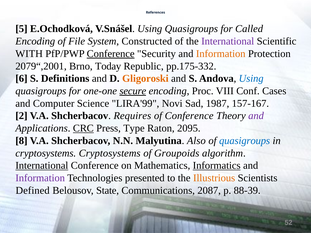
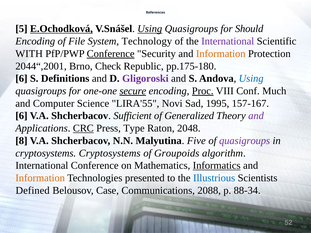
E.Ochodková underline: none -> present
Using at (150, 29) underline: none -> present
Called: Called -> Should
Constructed: Constructed -> Technology
2079“,2001: 2079“,2001 -> 2044“,2001
Today: Today -> Check
pp.175-332: pp.175-332 -> pp.175-180
Gligoroski colour: orange -> purple
Proc underline: none -> present
Cases: Cases -> Much
LIRA'99: LIRA'99 -> LIRA'55
1987: 1987 -> 1995
2 at (21, 116): 2 -> 6
Requires: Requires -> Sufficient
of Conference: Conference -> Generalized
2095: 2095 -> 2048
Also: Also -> Five
quasigroups at (245, 141) colour: blue -> purple
International at (42, 166) underline: present -> none
Information at (40, 178) colour: purple -> orange
Illustrious colour: orange -> blue
State: State -> Case
2087: 2087 -> 2088
88-39: 88-39 -> 88-34
